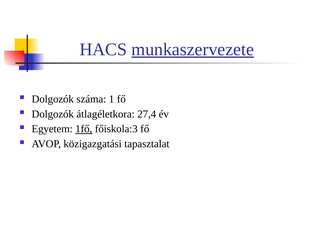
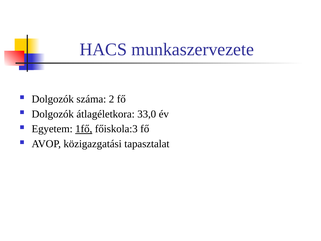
munkaszervezete underline: present -> none
1: 1 -> 2
27,4: 27,4 -> 33,0
